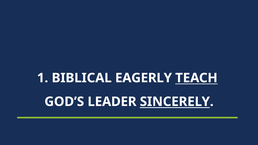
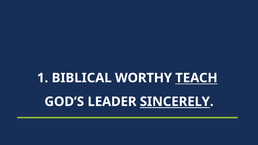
EAGERLY: EAGERLY -> WORTHY
